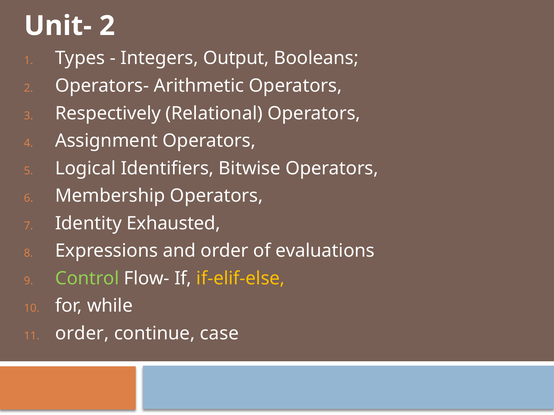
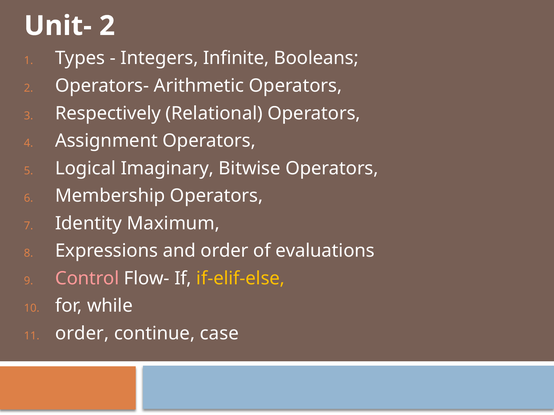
Output: Output -> Infinite
Identifiers: Identifiers -> Imaginary
Exhausted: Exhausted -> Maximum
Control colour: light green -> pink
